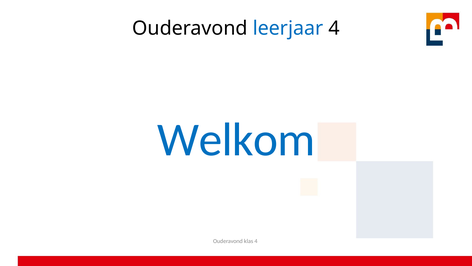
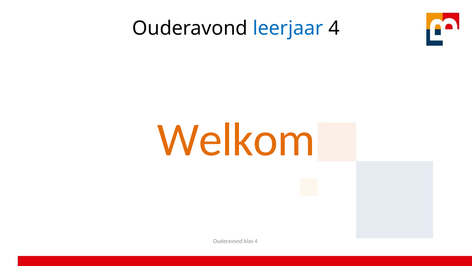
Welkom colour: blue -> orange
